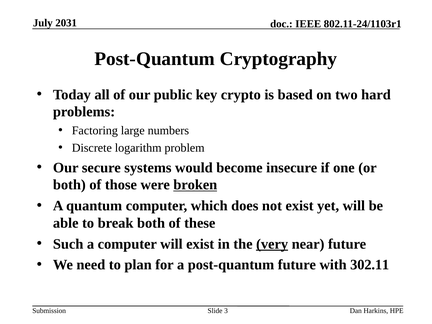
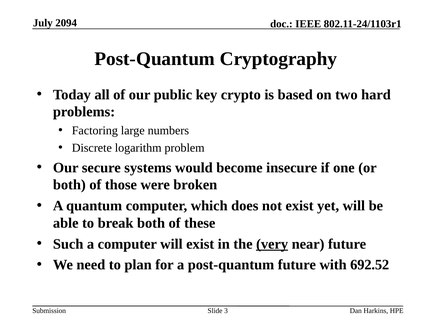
2031: 2031 -> 2094
broken underline: present -> none
302.11: 302.11 -> 692.52
